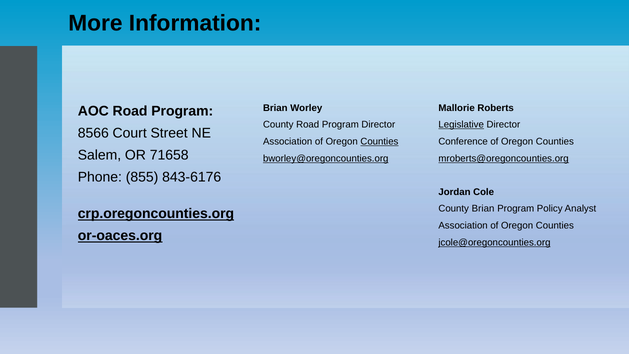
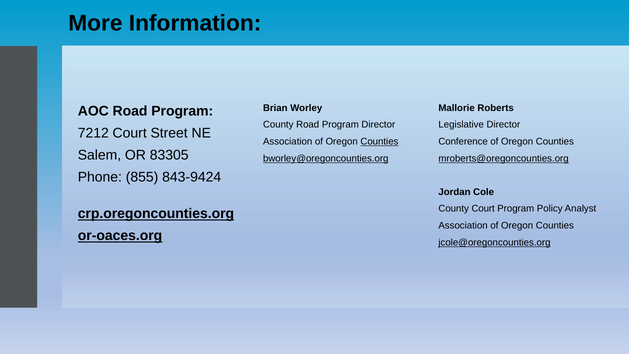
Legislative underline: present -> none
8566: 8566 -> 7212
71658: 71658 -> 83305
843-6176: 843-6176 -> 843-9424
County Brian: Brian -> Court
